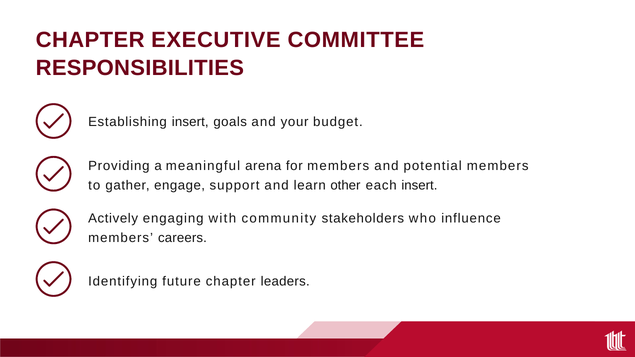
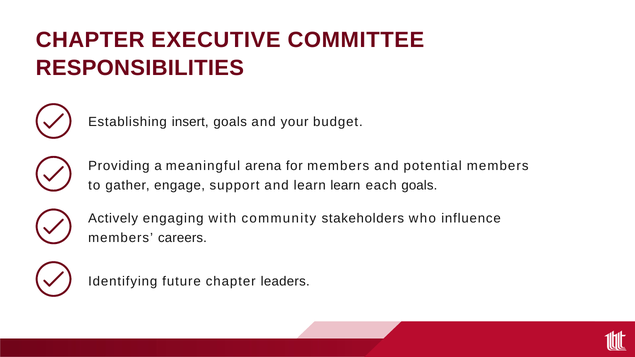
learn other: other -> learn
each insert: insert -> goals
